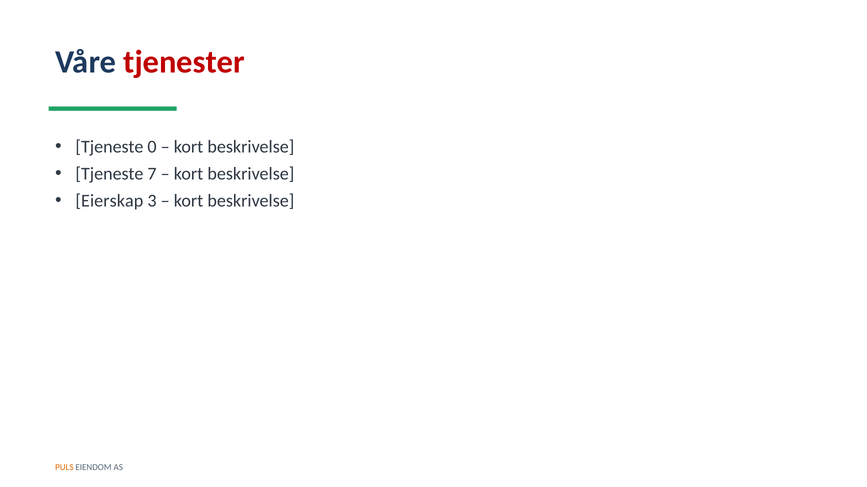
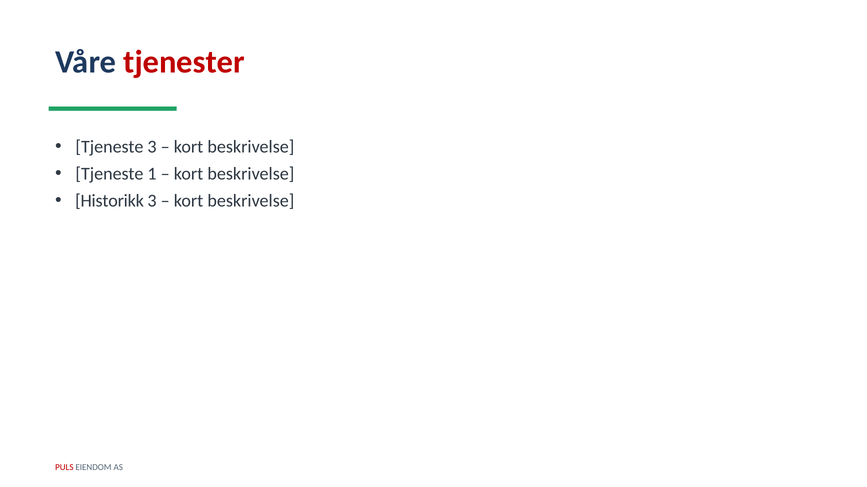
Tjeneste 0: 0 -> 3
7: 7 -> 1
Eierskap: Eierskap -> Historikk
PULS colour: orange -> red
